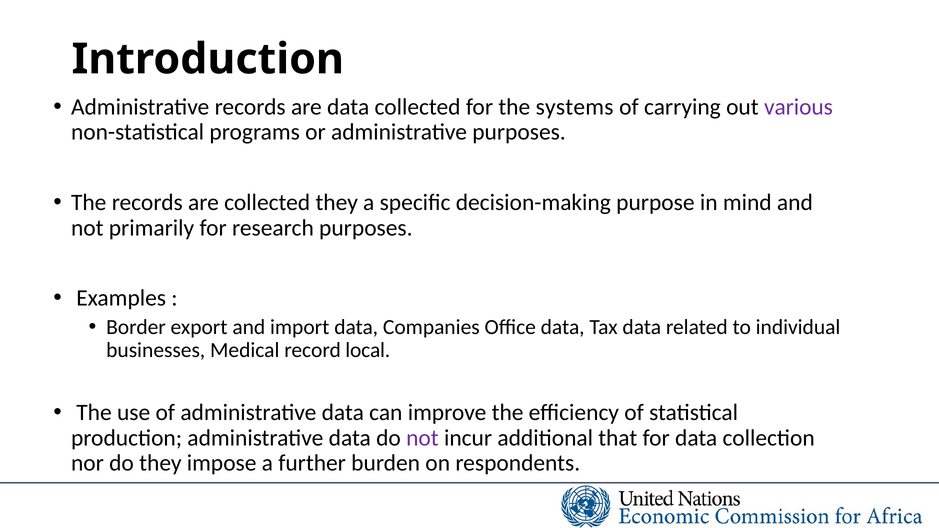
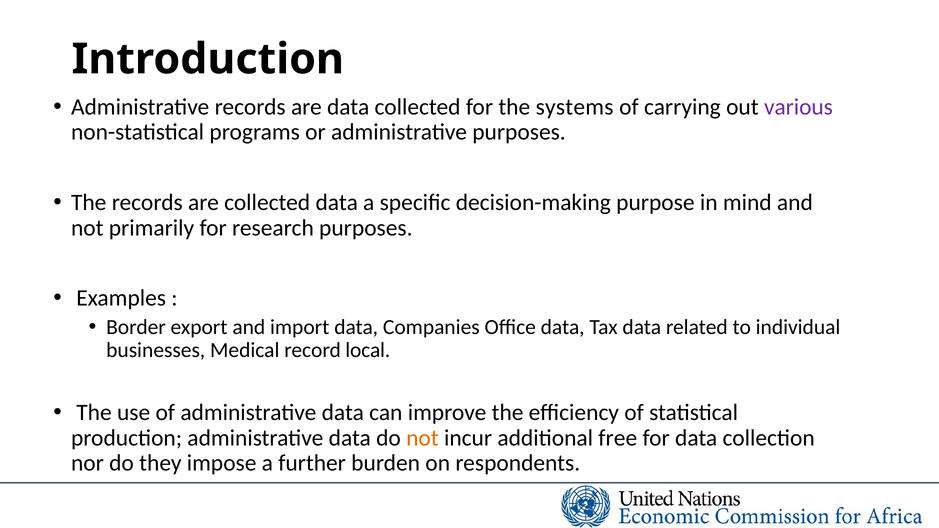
collected they: they -> data
not at (422, 438) colour: purple -> orange
that: that -> free
